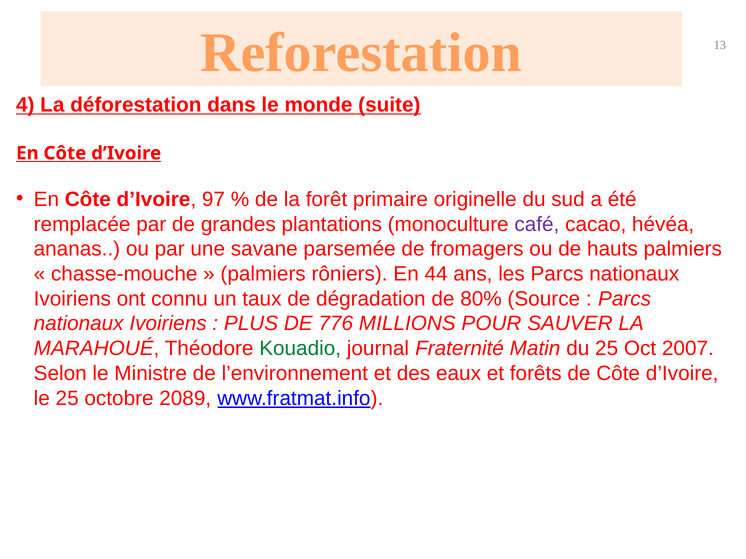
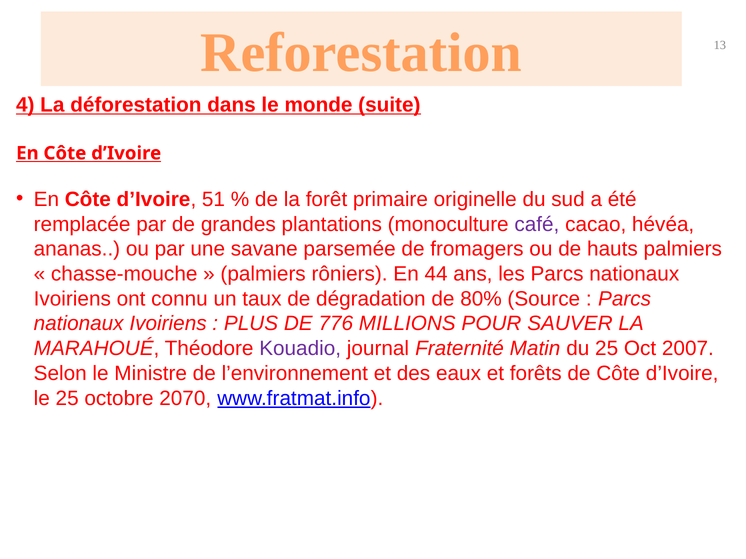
97: 97 -> 51
Kouadio colour: green -> purple
2089: 2089 -> 2070
